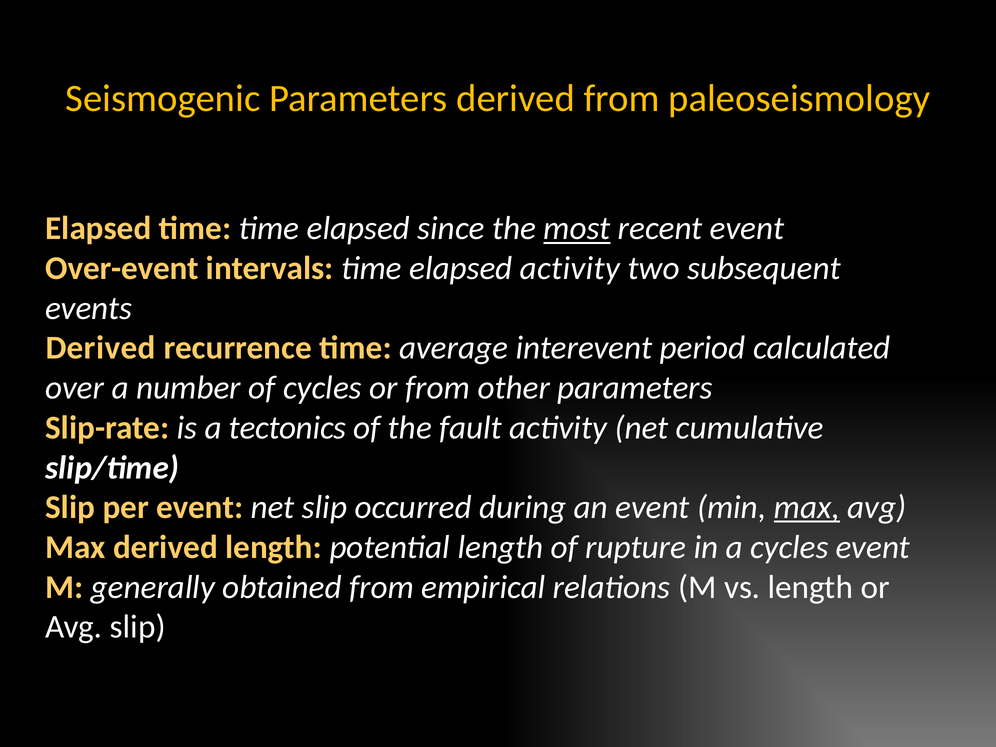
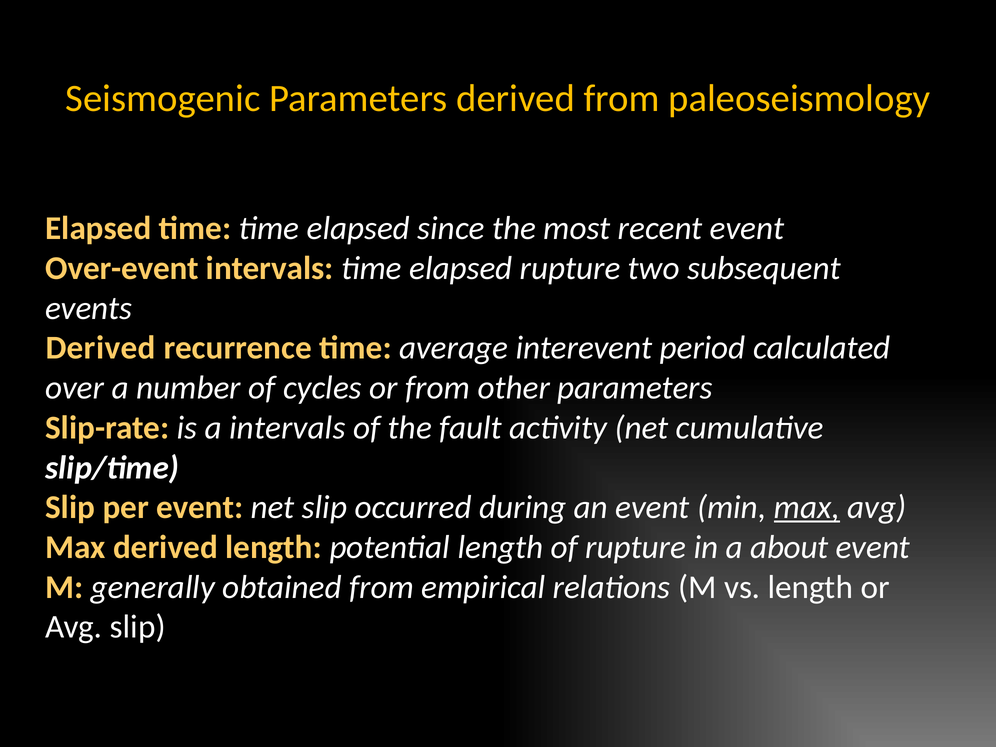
most underline: present -> none
elapsed activity: activity -> rupture
a tectonics: tectonics -> intervals
a cycles: cycles -> about
